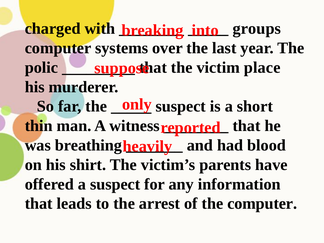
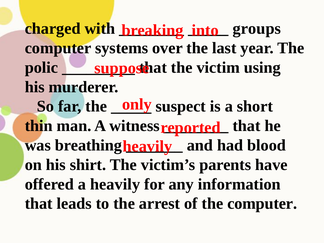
place: place -> using
a suspect: suspect -> heavily
